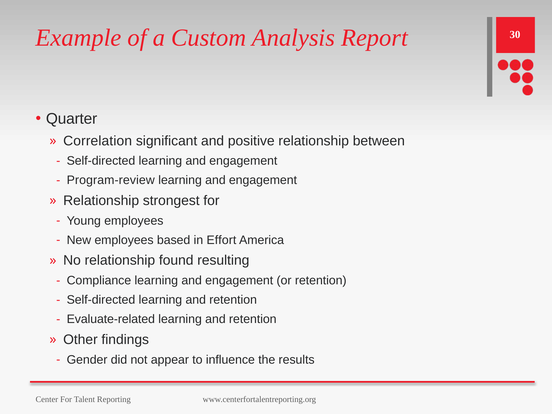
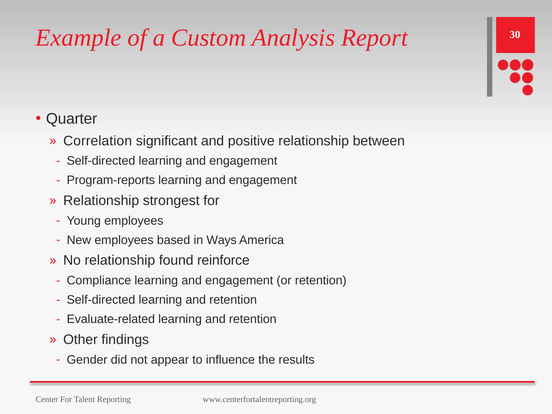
Program-review: Program-review -> Program-reports
Effort: Effort -> Ways
resulting: resulting -> reinforce
